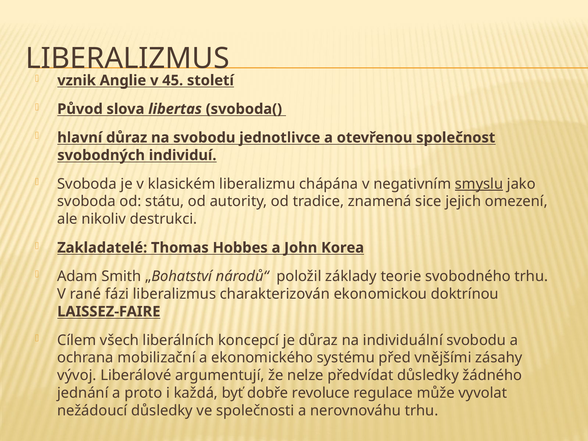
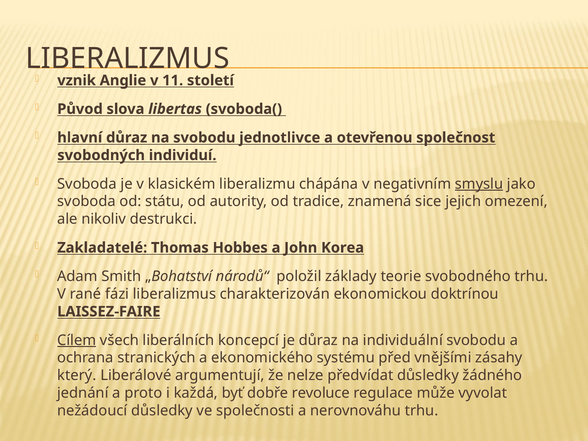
45: 45 -> 11
Cílem underline: none -> present
mobilizační: mobilizační -> stranických
vývoj: vývoj -> který
